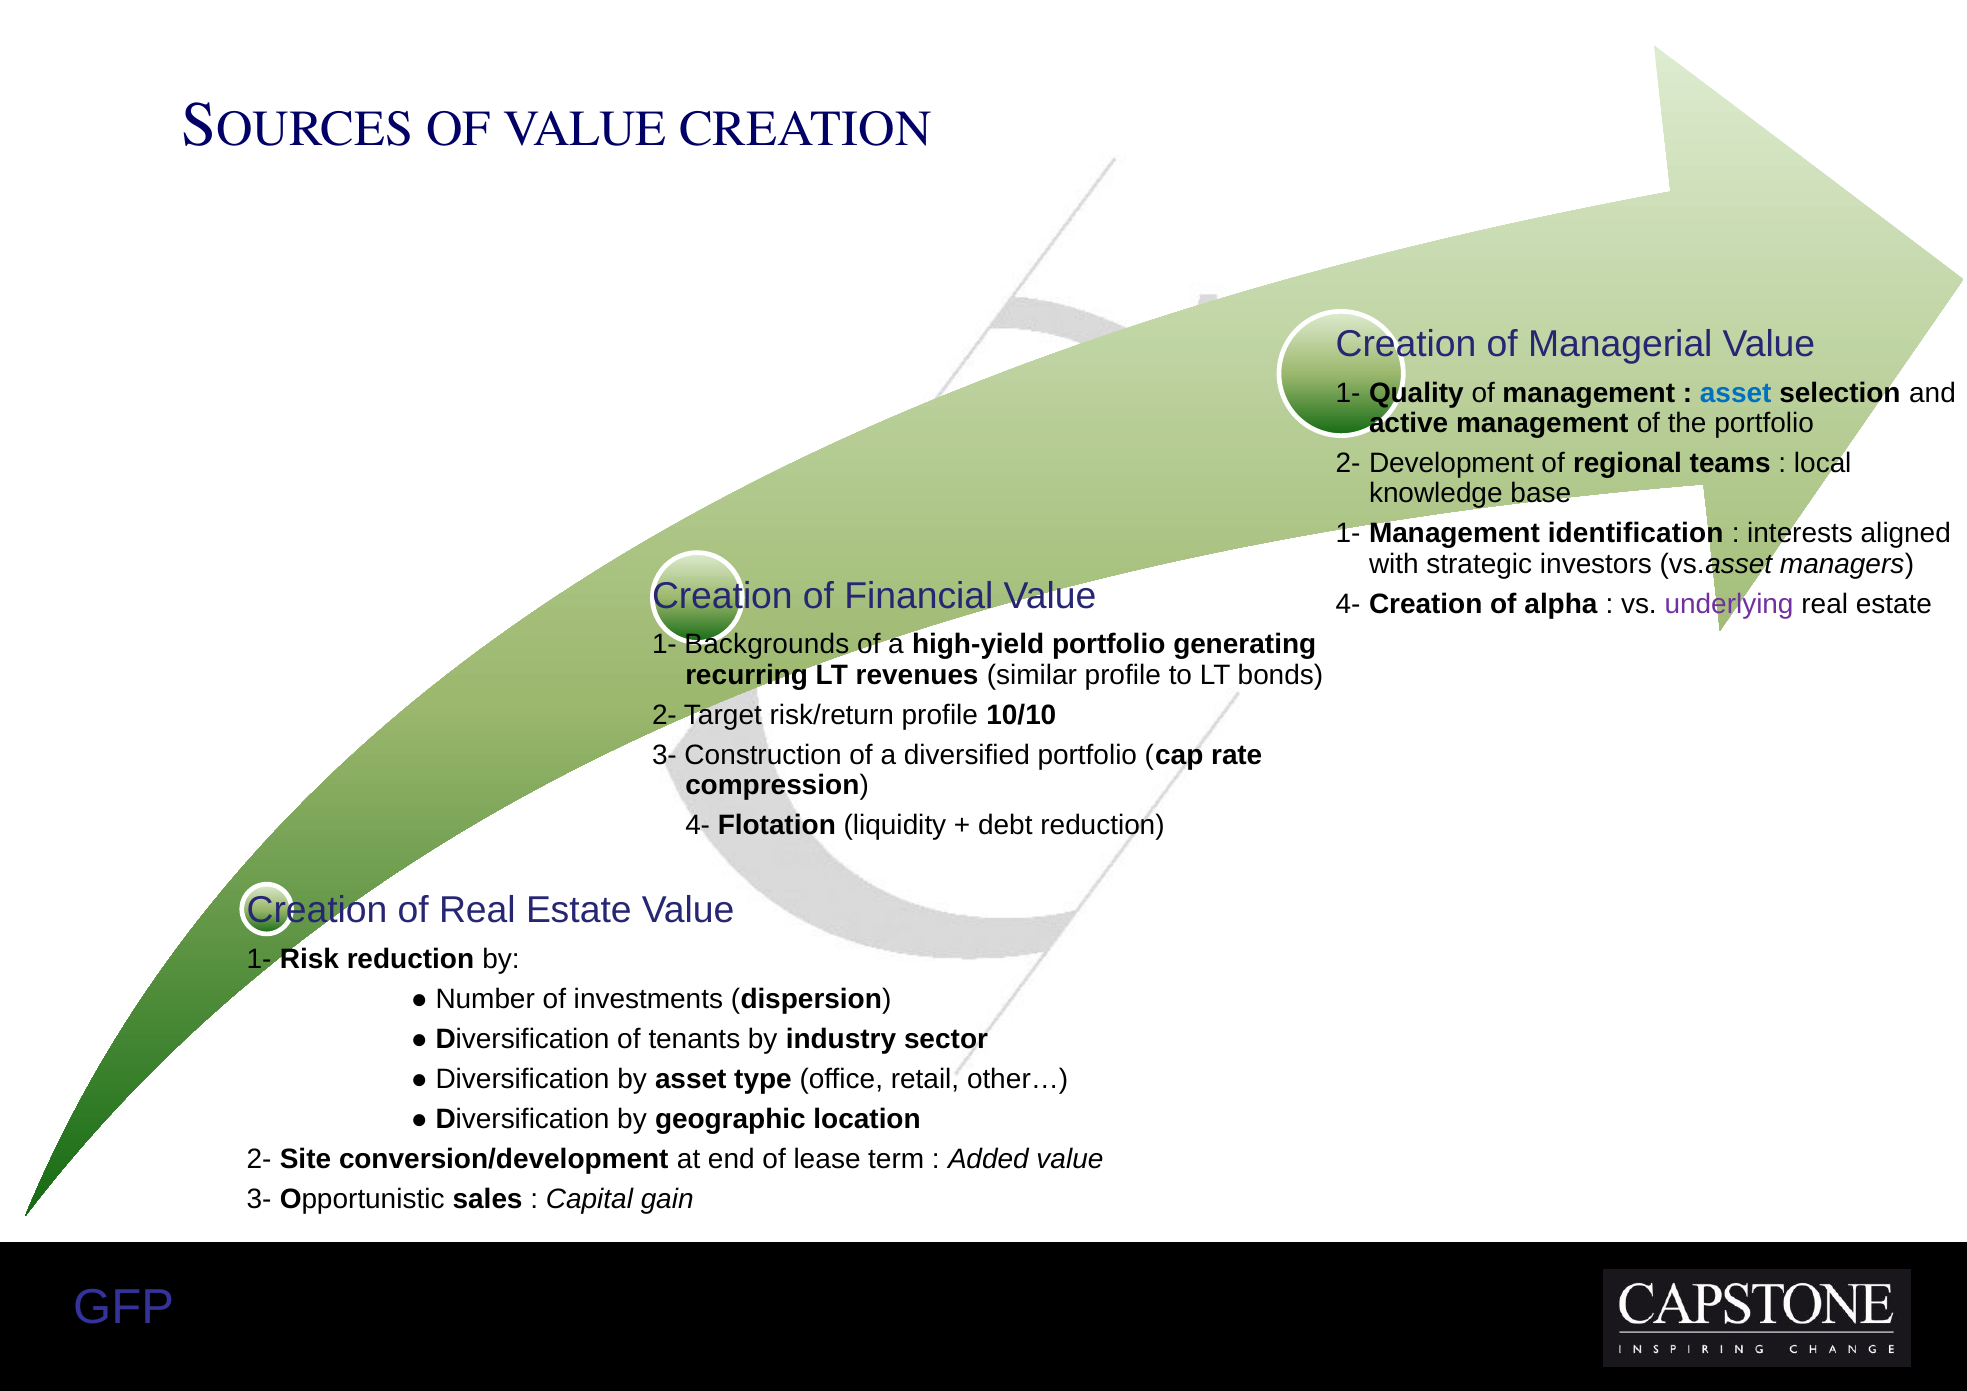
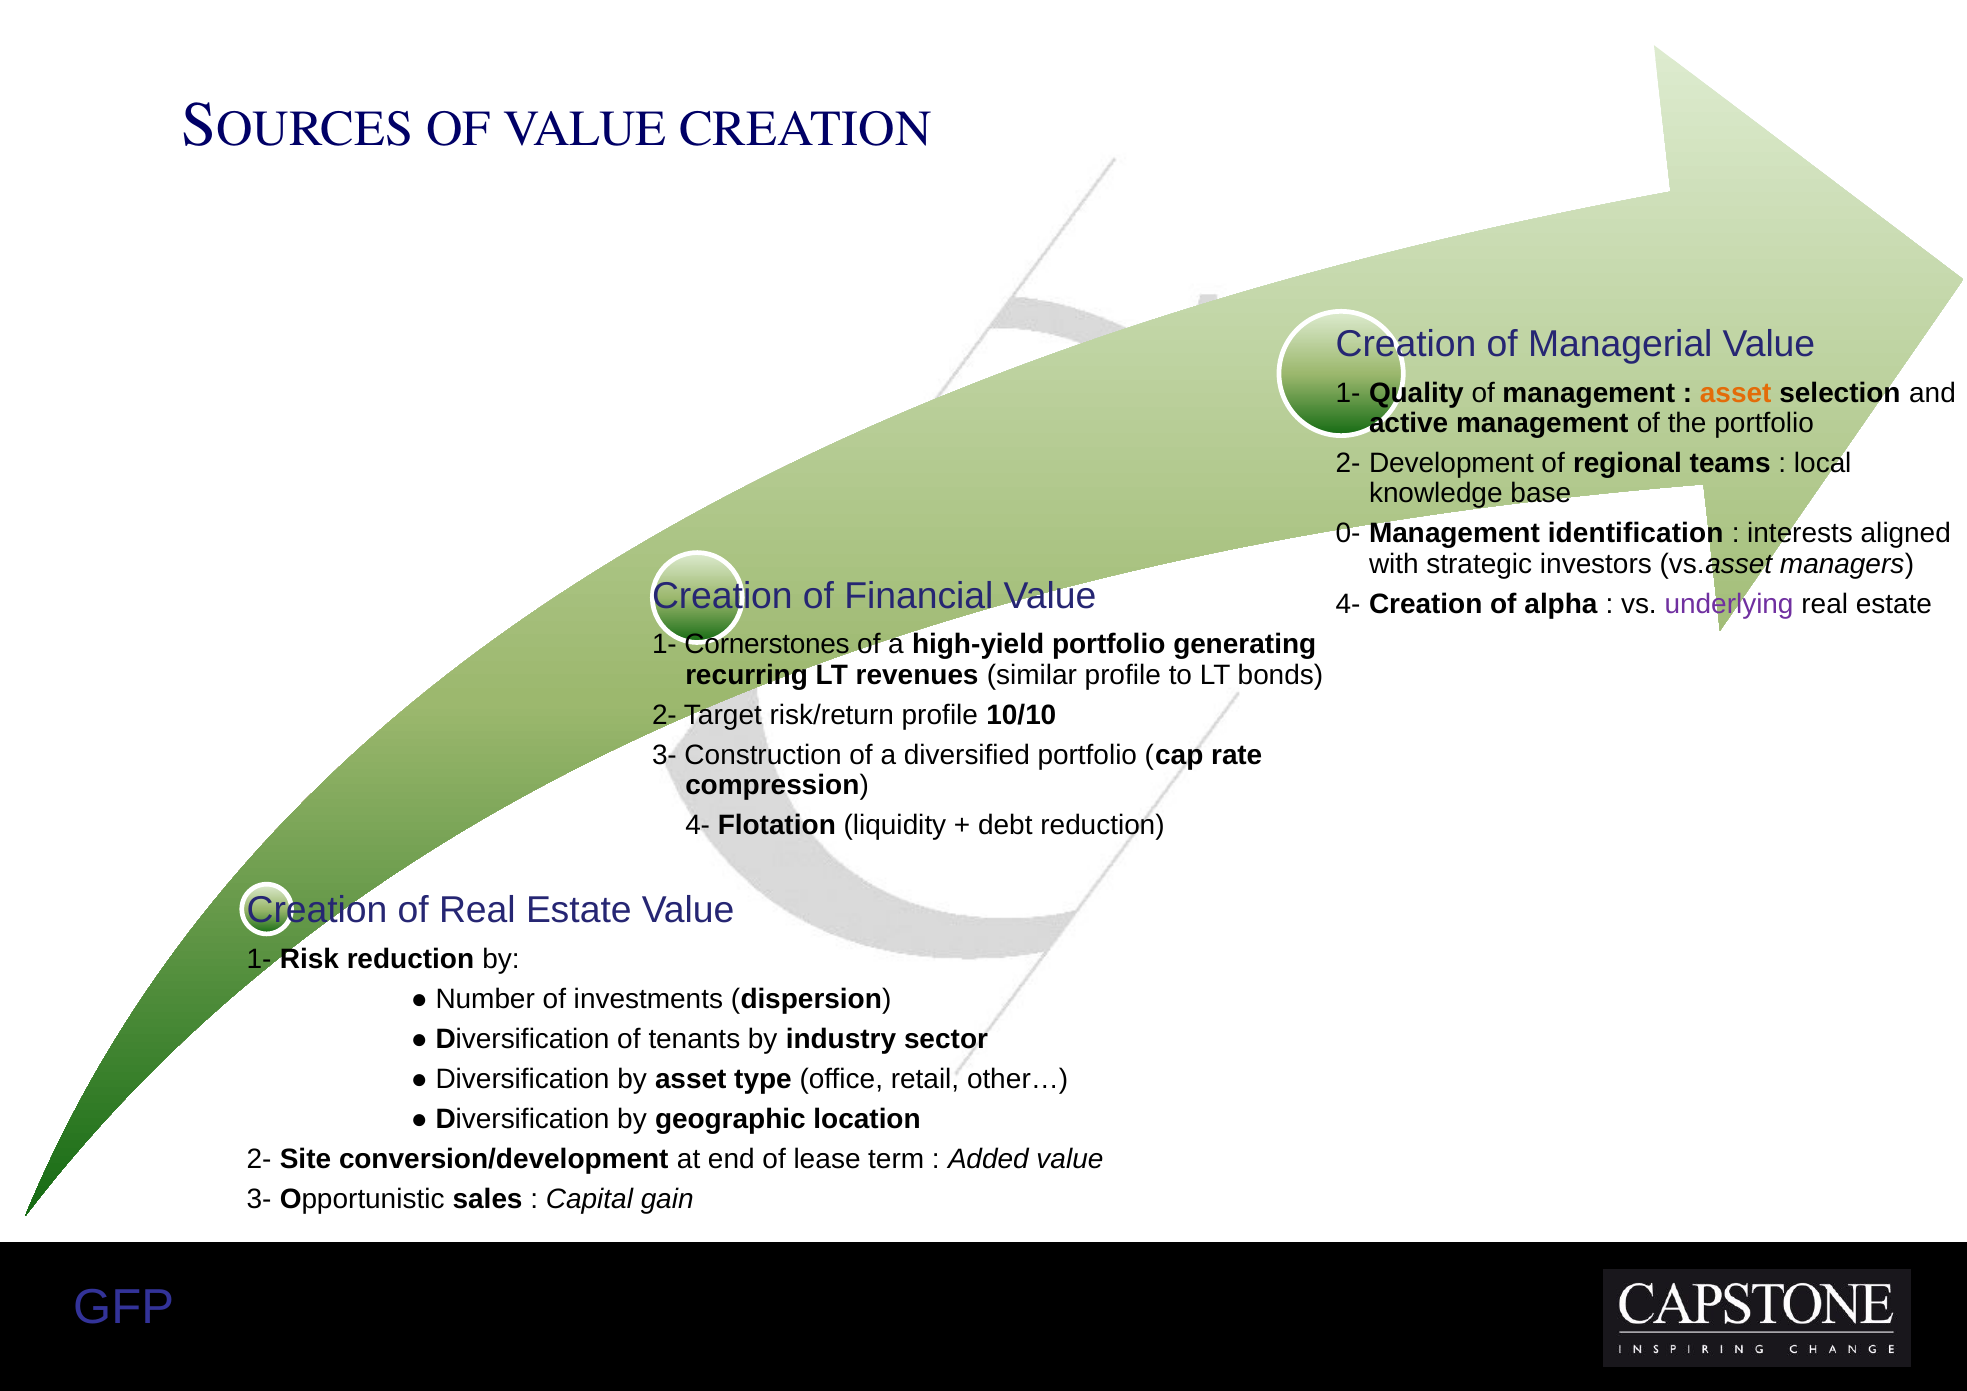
asset at (1736, 393) colour: blue -> orange
1- at (1348, 534): 1- -> 0-
Backgrounds: Backgrounds -> Cornerstones
